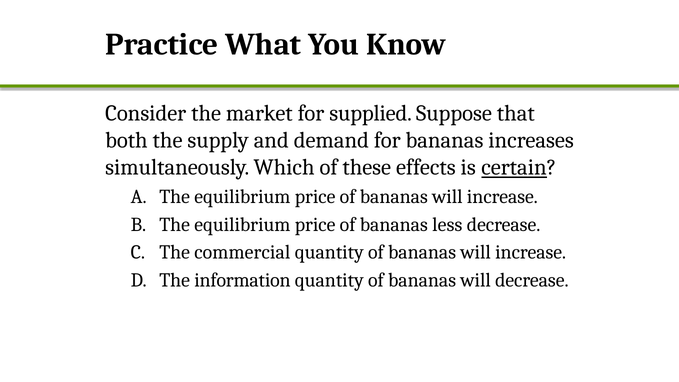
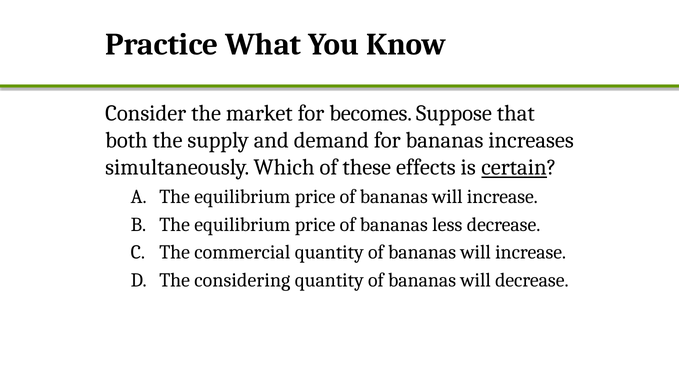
supplied: supplied -> becomes
information: information -> considering
